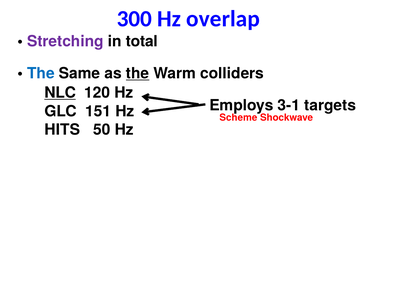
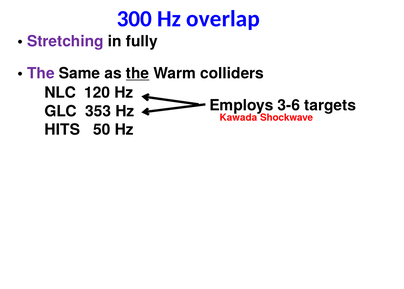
total: total -> fully
The at (41, 73) colour: blue -> purple
NLC underline: present -> none
3-1: 3-1 -> 3-6
151: 151 -> 353
Scheme: Scheme -> Kawada
